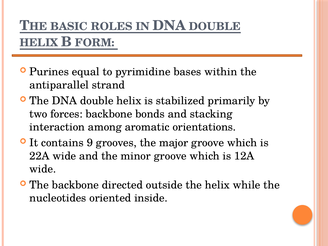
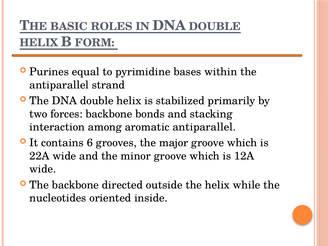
aromatic orientations: orientations -> antiparallel
9: 9 -> 6
